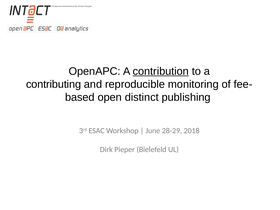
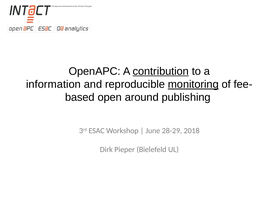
contributing: contributing -> information
monitoring underline: none -> present
distinct: distinct -> around
